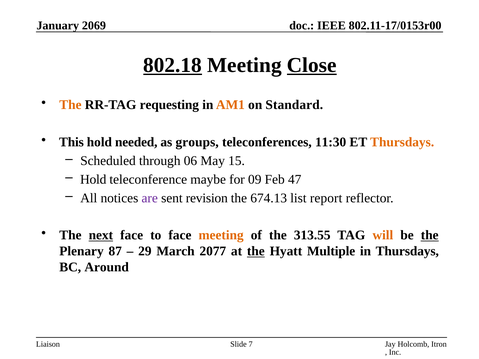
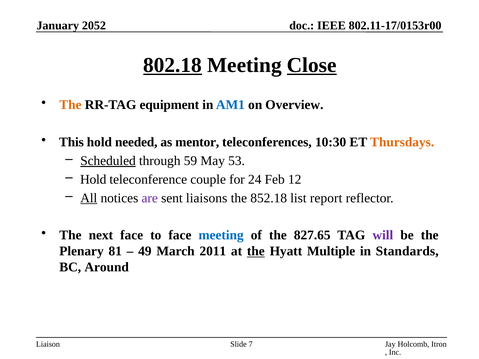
2069: 2069 -> 2052
requesting: requesting -> equipment
AM1 colour: orange -> blue
Standard: Standard -> Overview
groups: groups -> mentor
11:30: 11:30 -> 10:30
Scheduled underline: none -> present
06: 06 -> 59
15: 15 -> 53
maybe: maybe -> couple
09: 09 -> 24
47: 47 -> 12
All underline: none -> present
revision: revision -> liaisons
674.13: 674.13 -> 852.18
next underline: present -> none
meeting at (221, 235) colour: orange -> blue
313.55: 313.55 -> 827.65
will colour: orange -> purple
the at (430, 235) underline: present -> none
87: 87 -> 81
29: 29 -> 49
2077: 2077 -> 2011
in Thursdays: Thursdays -> Standards
